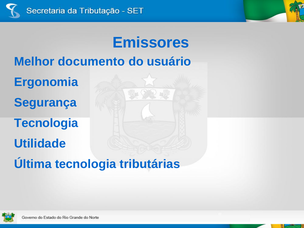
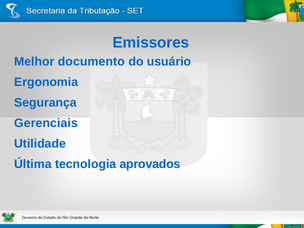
Tecnologia at (46, 123): Tecnologia -> Gerenciais
tributárias: tributárias -> aprovados
